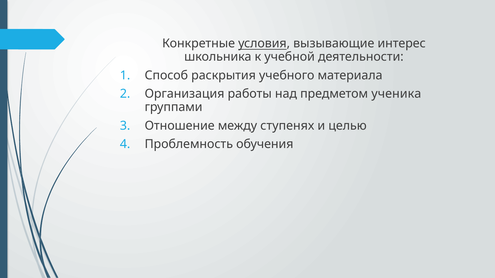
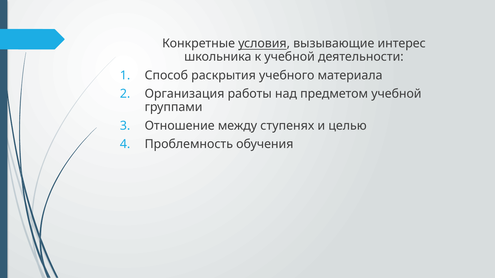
предметом ученика: ученика -> учебной
